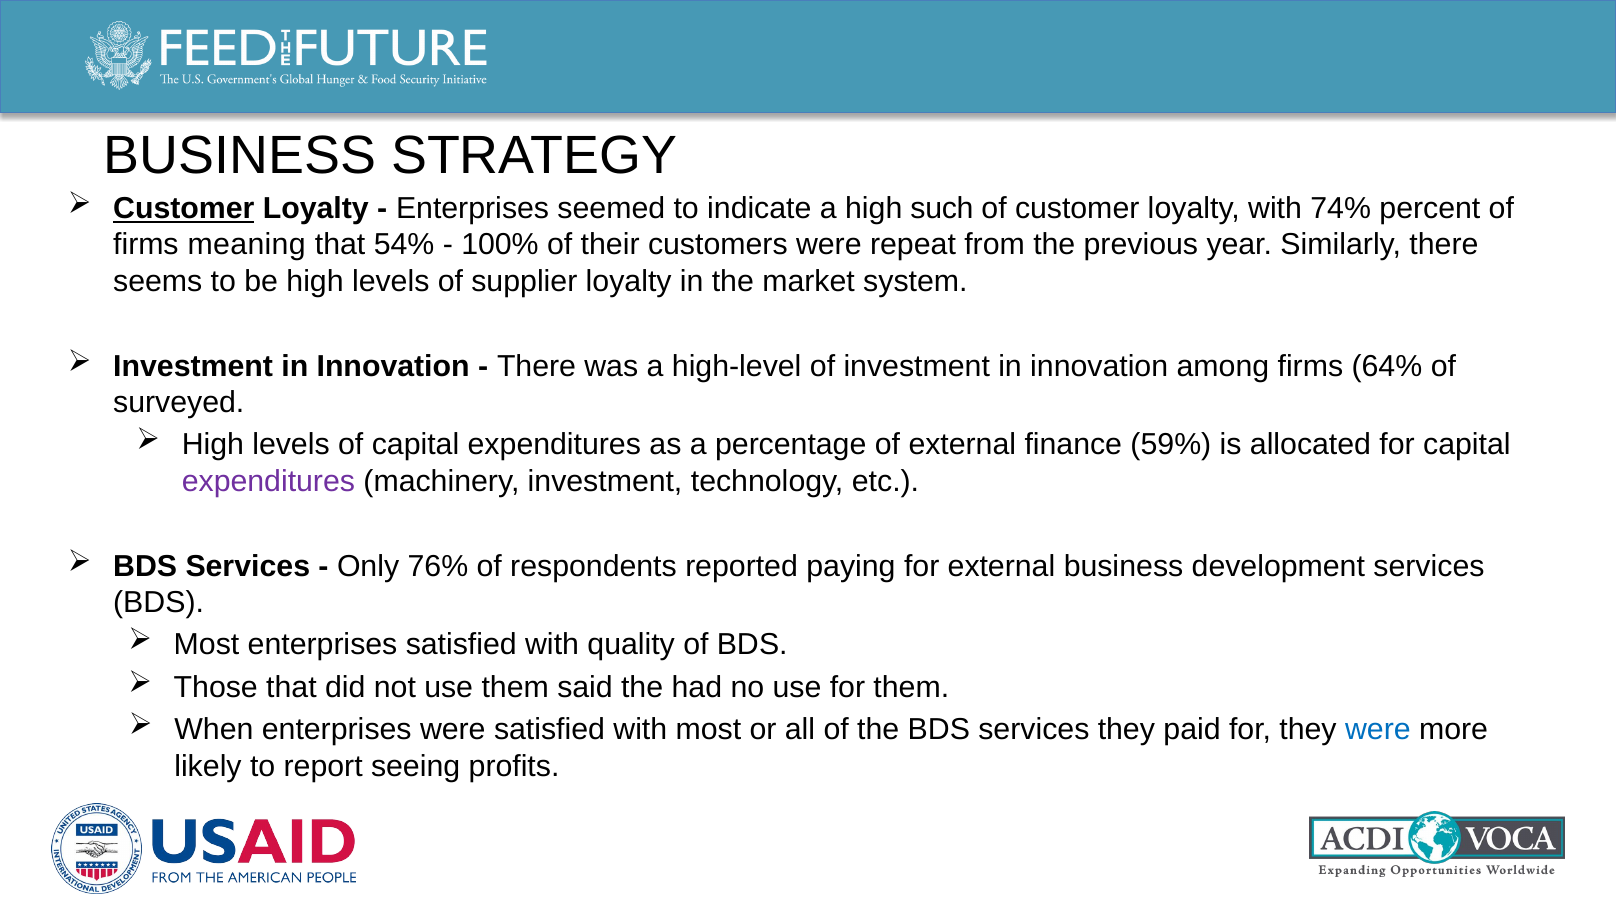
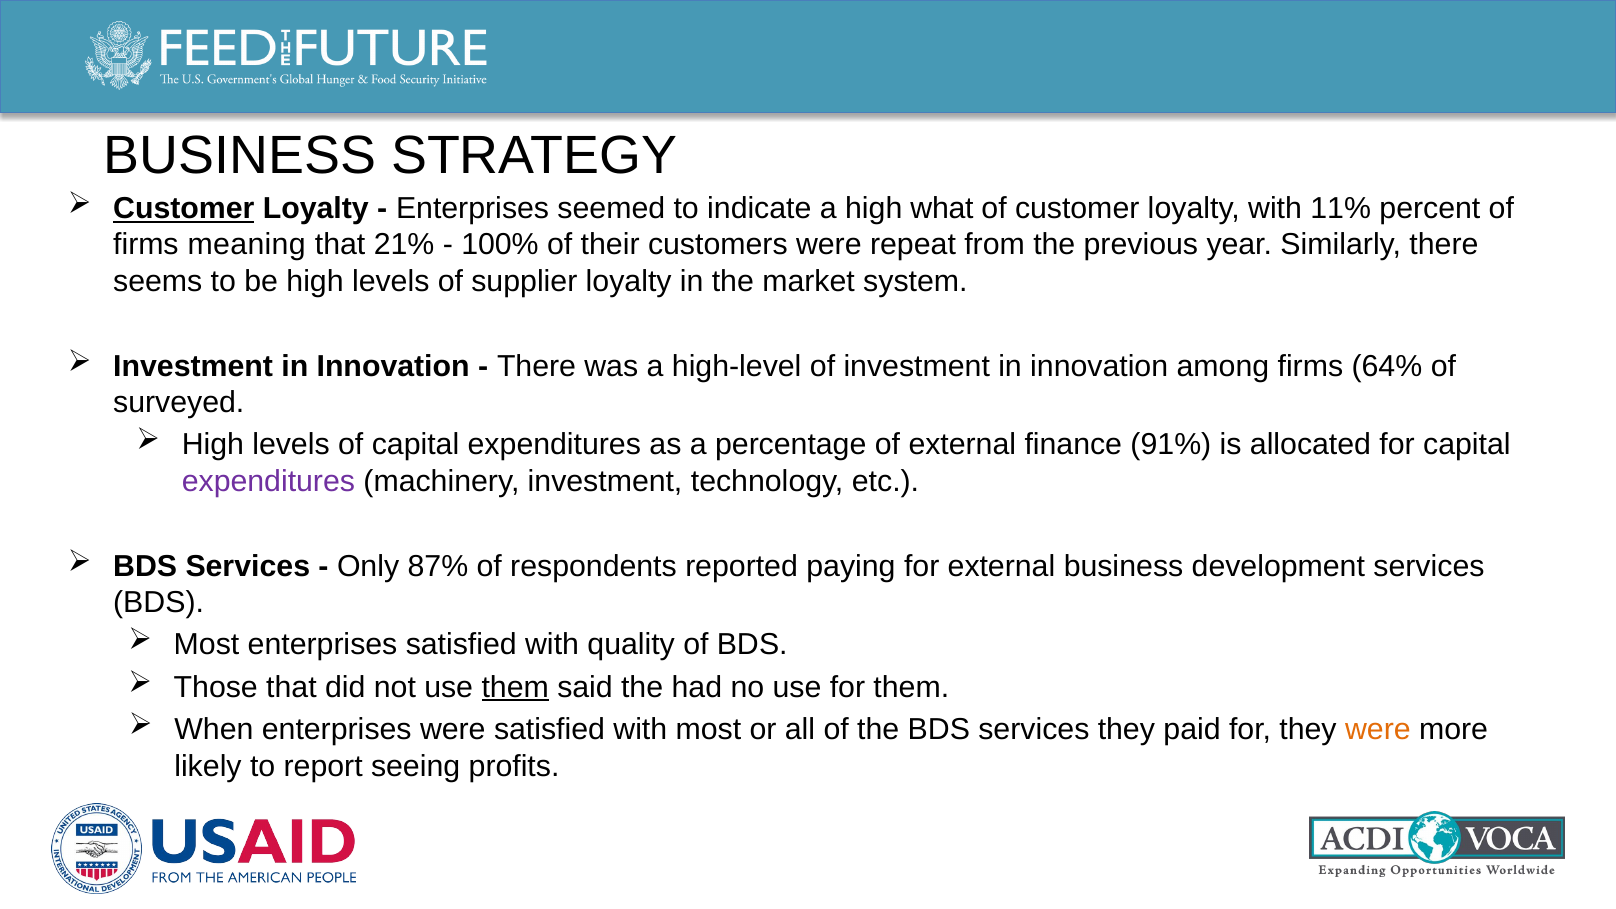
such: such -> what
74%: 74% -> 11%
54%: 54% -> 21%
59%: 59% -> 91%
76%: 76% -> 87%
them at (515, 687) underline: none -> present
were at (1378, 730) colour: blue -> orange
